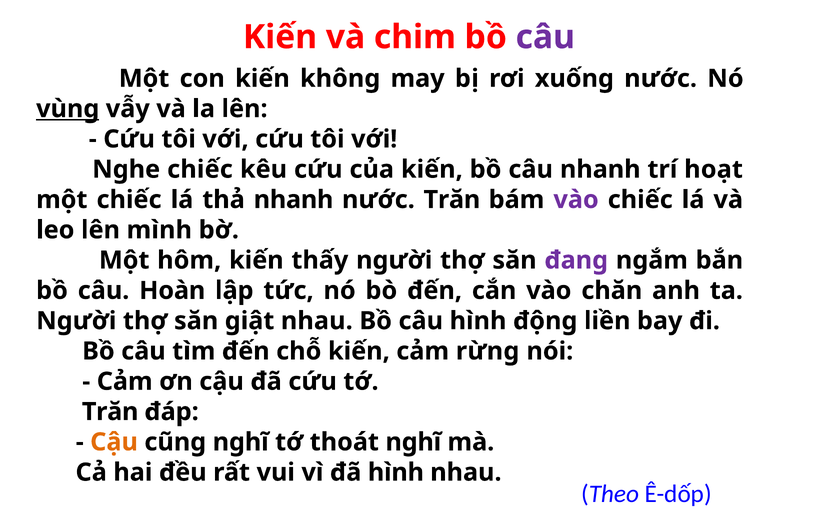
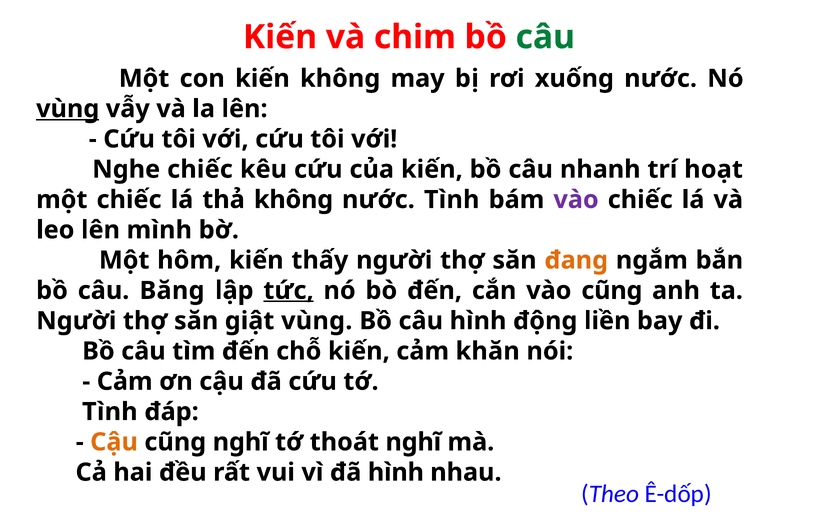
câu at (545, 37) colour: purple -> green
thả nhanh: nhanh -> không
nước Trăn: Trăn -> Tình
đang colour: purple -> orange
Hoàn: Hoàn -> Băng
tức underline: none -> present
vào chăn: chăn -> cũng
giật nhau: nhau -> vùng
rừng: rừng -> khăn
Trăn at (110, 412): Trăn -> Tình
